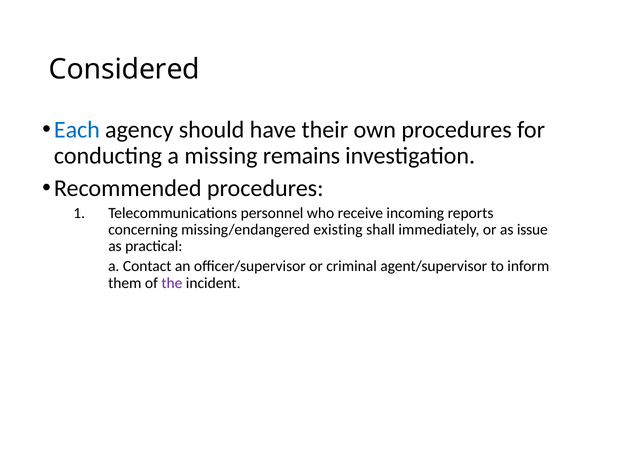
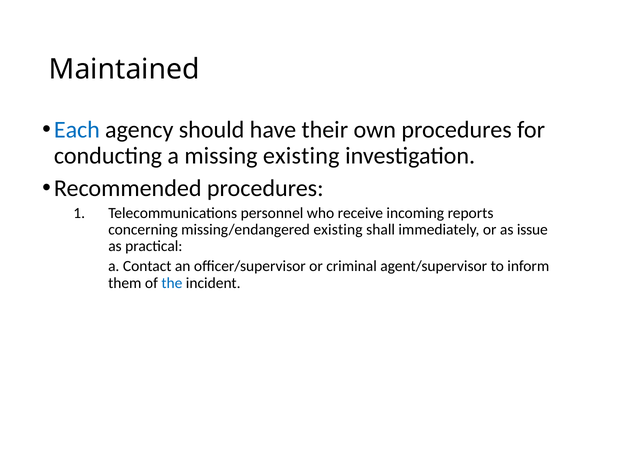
Considered: Considered -> Maintained
missing remains: remains -> existing
the colour: purple -> blue
